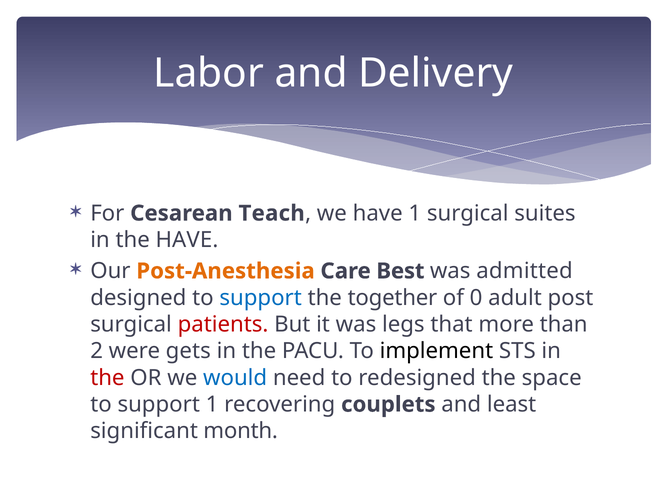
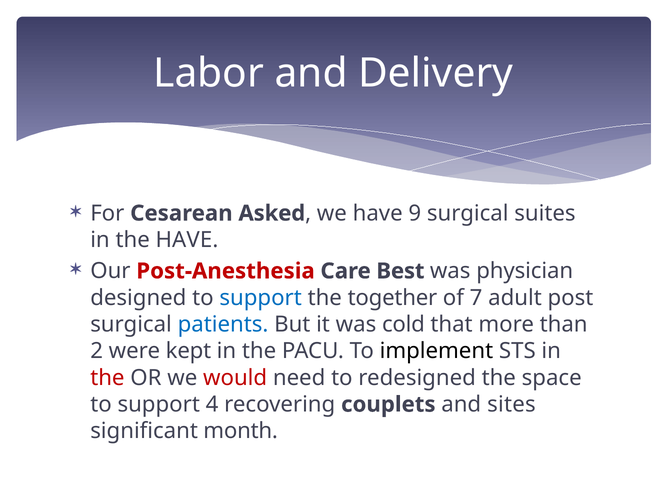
Teach: Teach -> Asked
have 1: 1 -> 9
Post-Anesthesia colour: orange -> red
admitted: admitted -> physician
0: 0 -> 7
patients colour: red -> blue
legs: legs -> cold
gets: gets -> kept
would colour: blue -> red
support 1: 1 -> 4
least: least -> sites
